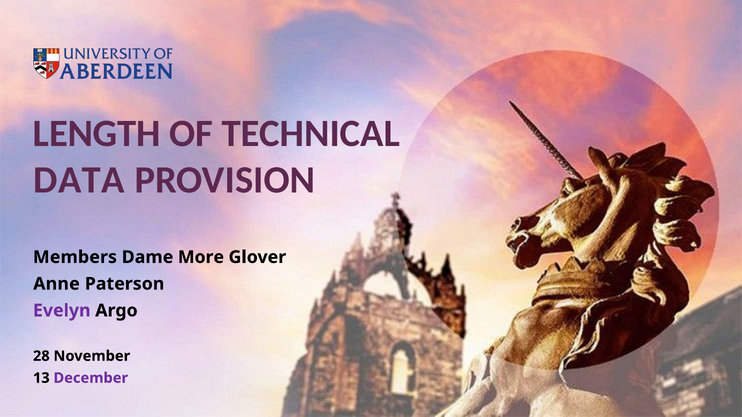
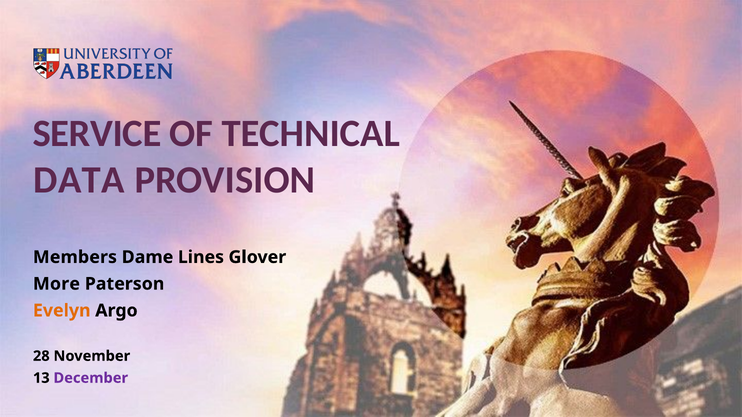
LENGTH: LENGTH -> SERVICE
More: More -> Lines
Anne: Anne -> More
Evelyn colour: purple -> orange
